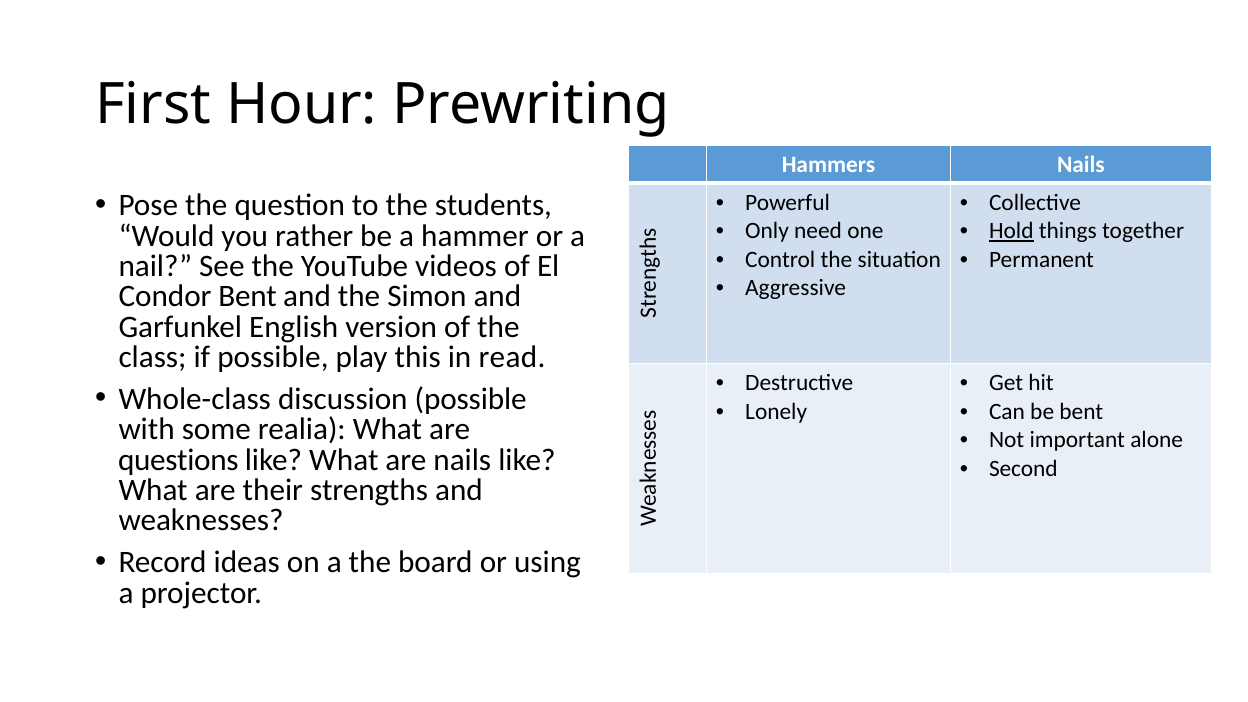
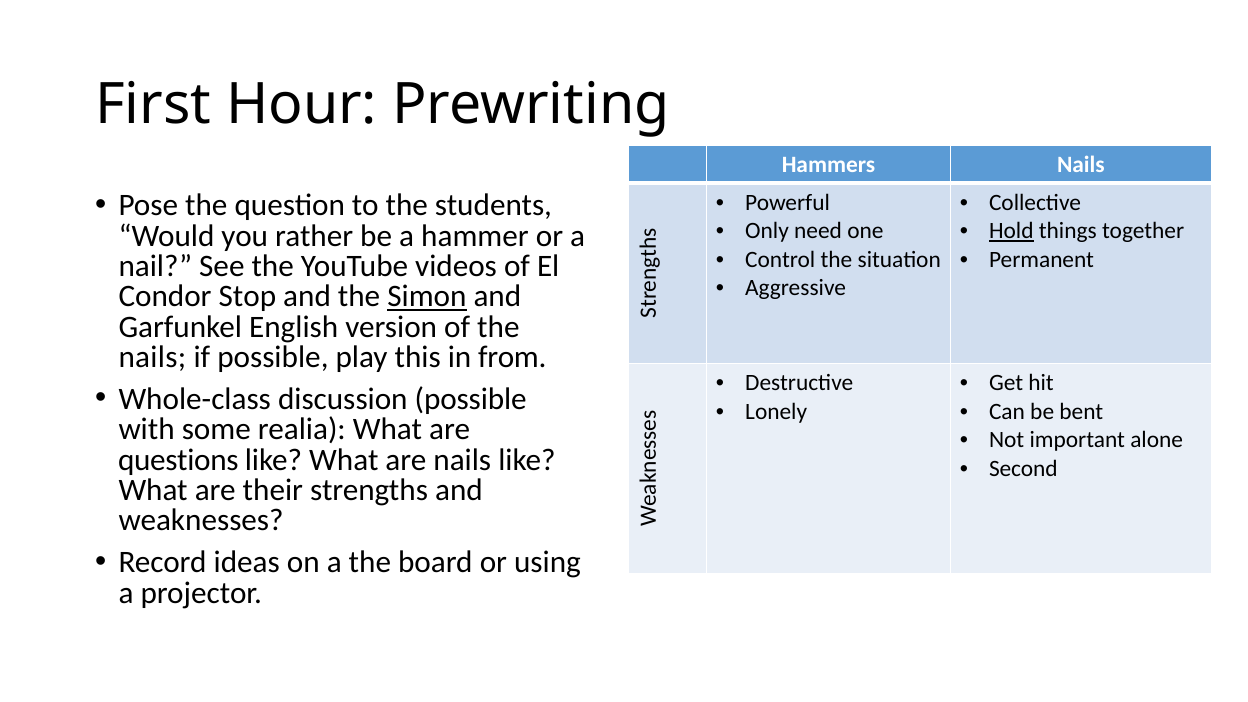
Condor Bent: Bent -> Stop
Simon underline: none -> present
class at (153, 357): class -> nails
read: read -> from
